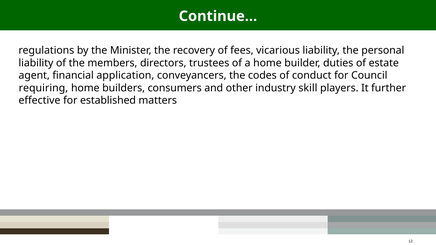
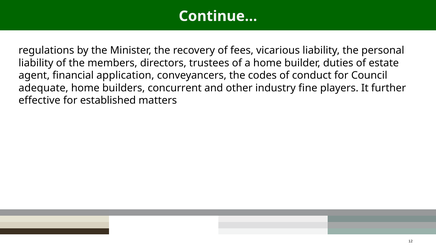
requiring: requiring -> adequate
consumers: consumers -> concurrent
skill: skill -> fine
